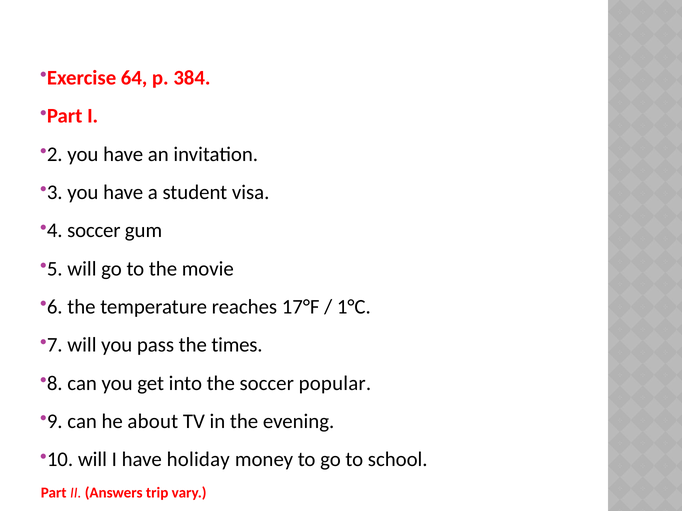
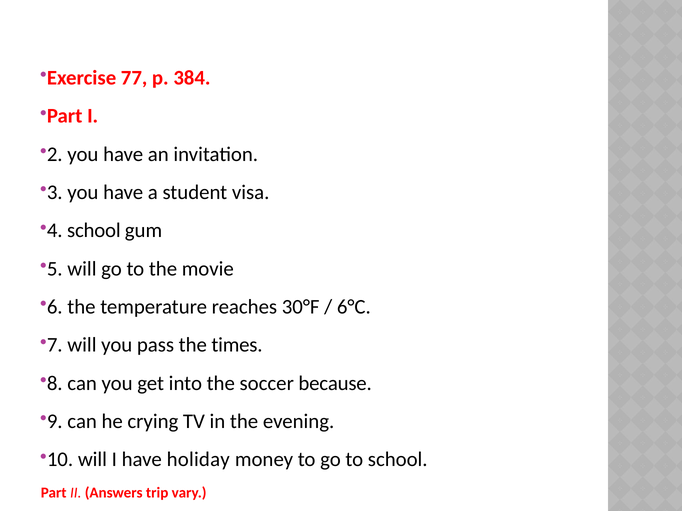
64: 64 -> 77
soccer at (94, 231): soccer -> school
17°F: 17°F -> 30°F
1°C: 1°C -> 6°C
popular: popular -> because
about: about -> crying
